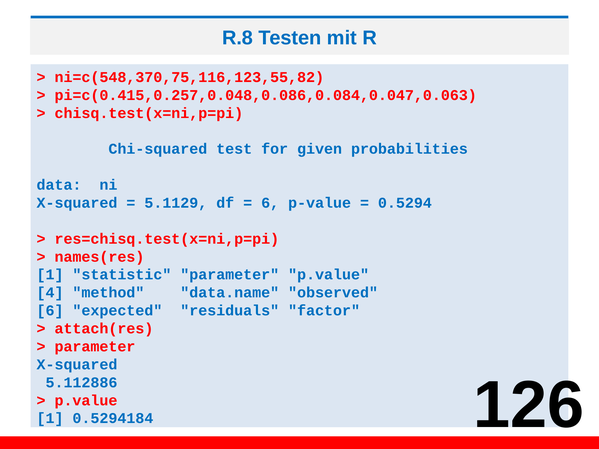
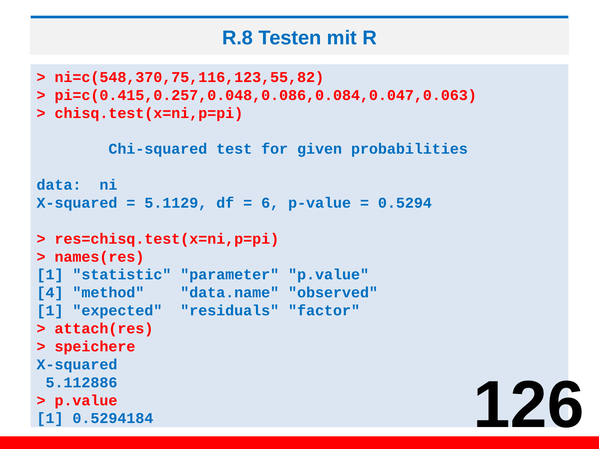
6 at (50, 311): 6 -> 1
parameter at (95, 347): parameter -> speichere
